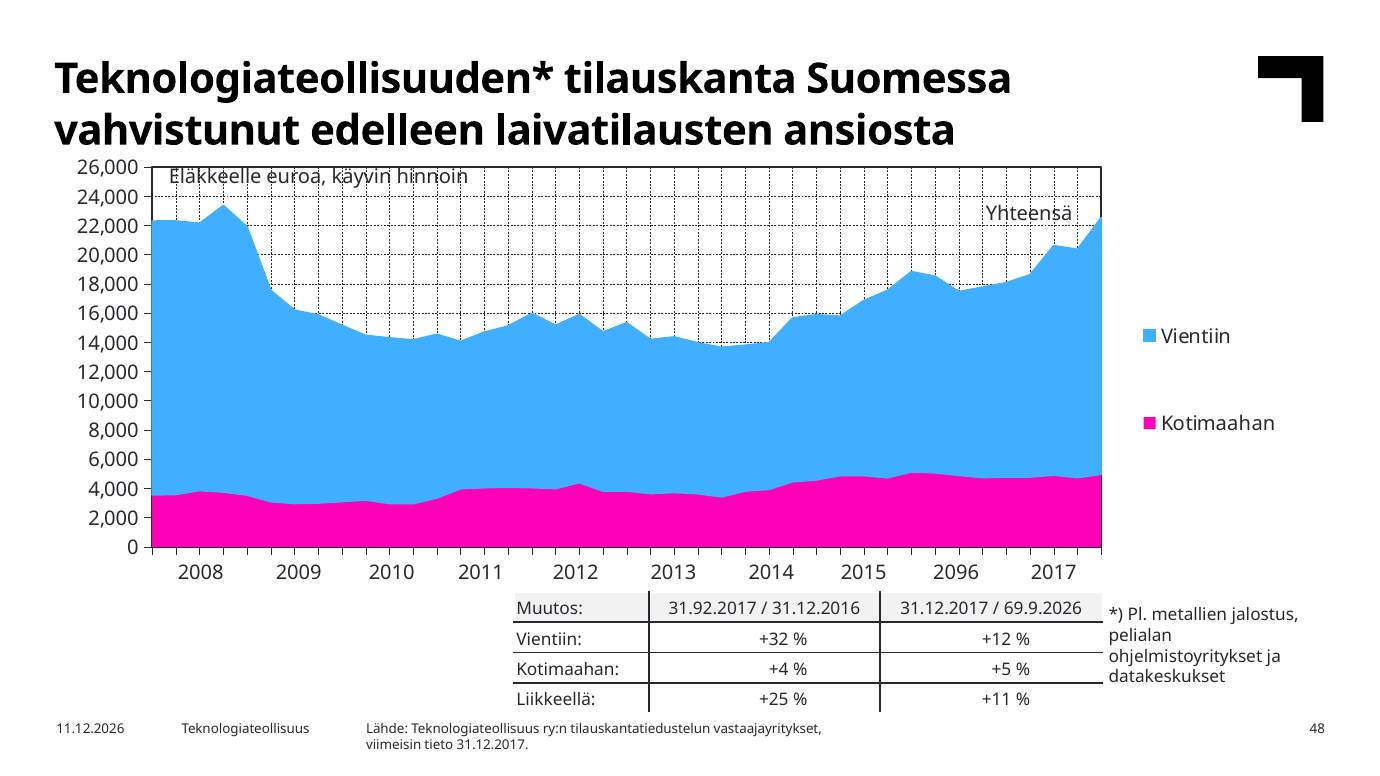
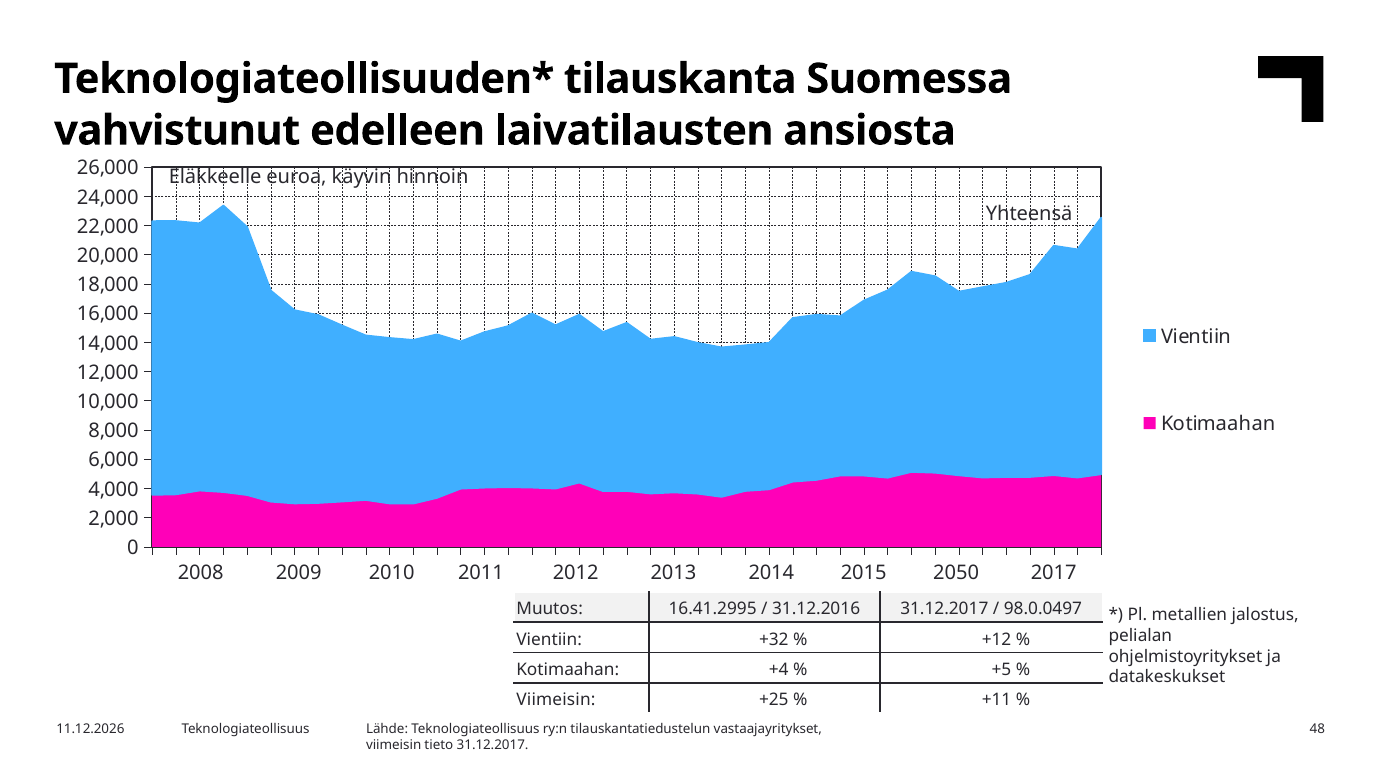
2096: 2096 -> 2050
31.92.2017: 31.92.2017 -> 16.41.2995
69.9.2026: 69.9.2026 -> 98.0.0497
Liikkeellä at (556, 700): Liikkeellä -> Viimeisin
